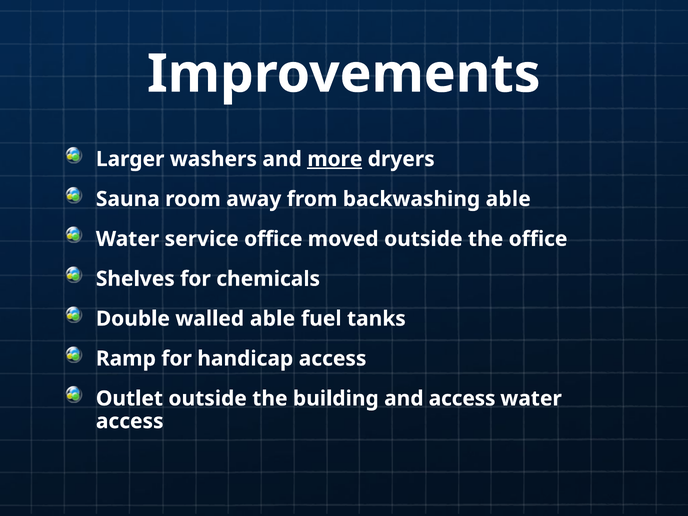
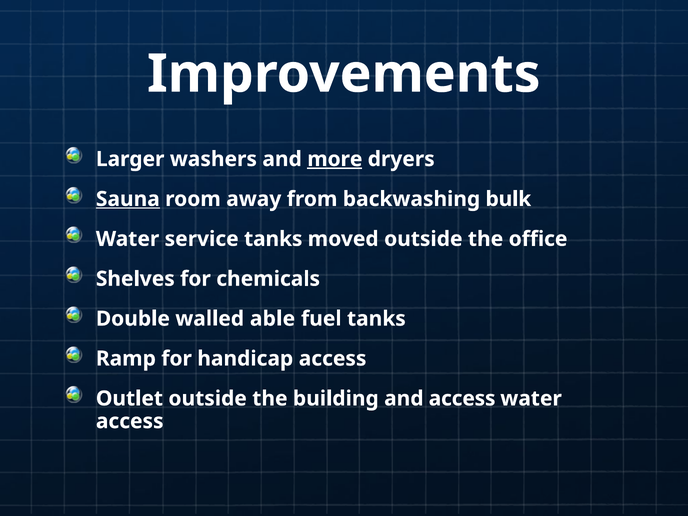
Sauna underline: none -> present
backwashing able: able -> bulk
service office: office -> tanks
